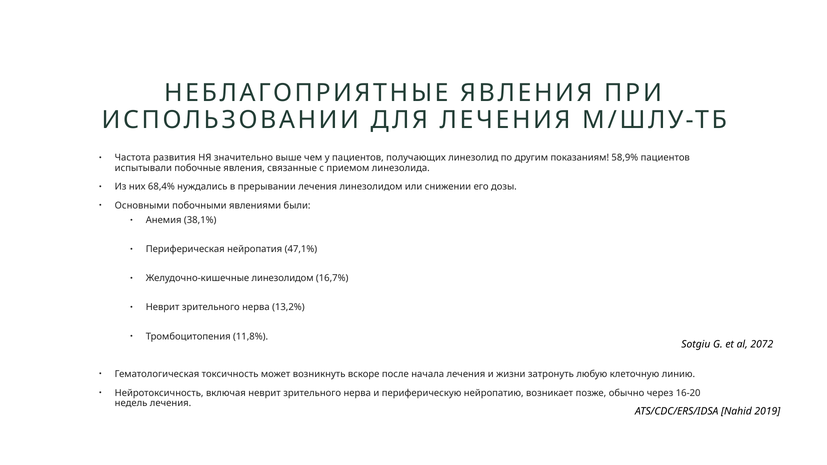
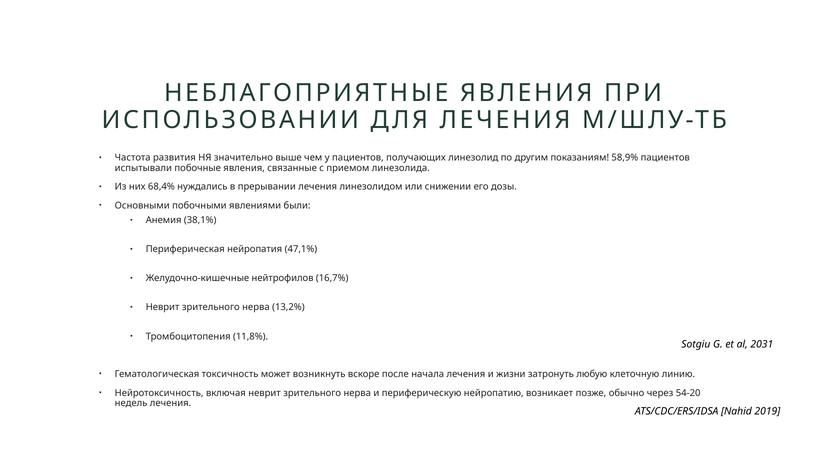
Желудочно-кишечные линезолидом: линезолидом -> нейтрофилов
2072: 2072 -> 2031
16-20: 16-20 -> 54-20
